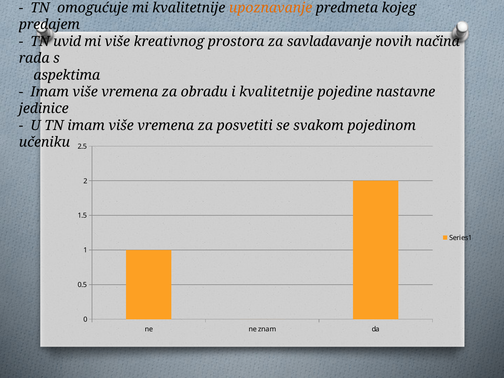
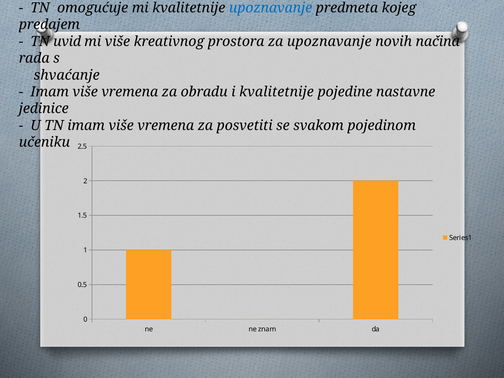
upoznavanje at (271, 8) colour: orange -> blue
za savladavanje: savladavanje -> upoznavanje
aspektima: aspektima -> shvaćanje
